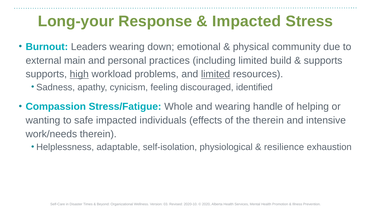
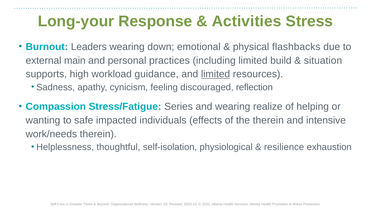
Impacted at (247, 21): Impacted -> Activities
community: community -> flashbacks
supports at (323, 61): supports -> situation
high underline: present -> none
problems: problems -> guidance
identified: identified -> reflection
Whole: Whole -> Series
handle: handle -> realize
adaptable: adaptable -> thoughtful
